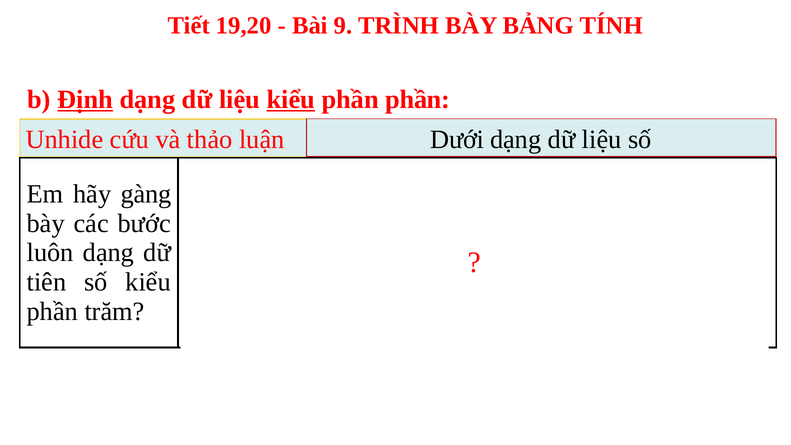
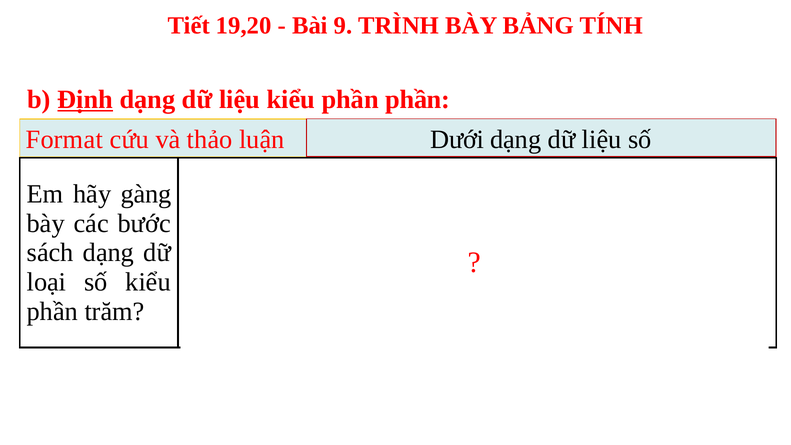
kiểu at (291, 99) underline: present -> none
Unhide at (64, 140): Unhide -> Format
luôn: luôn -> sách
tiên: tiên -> loại
